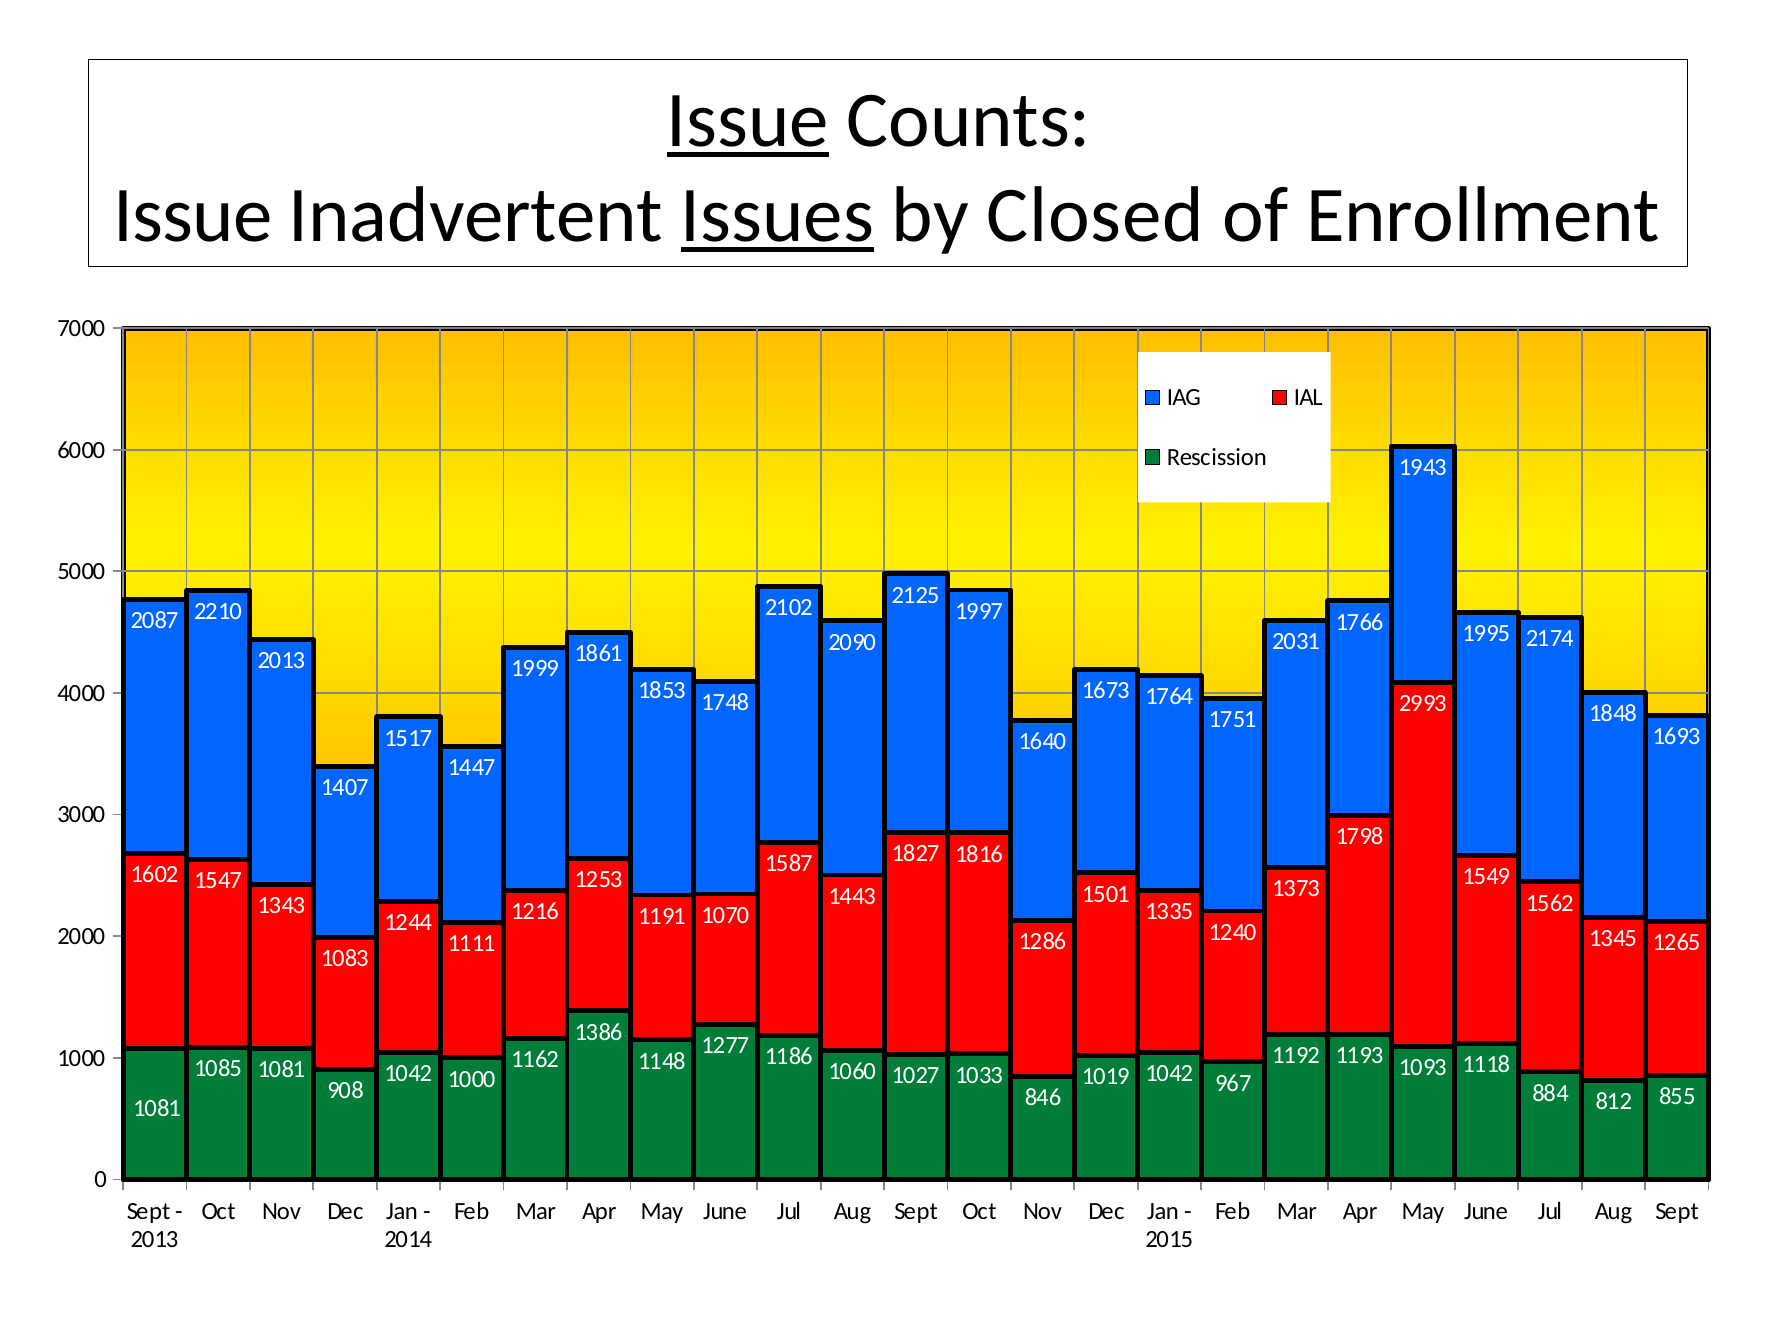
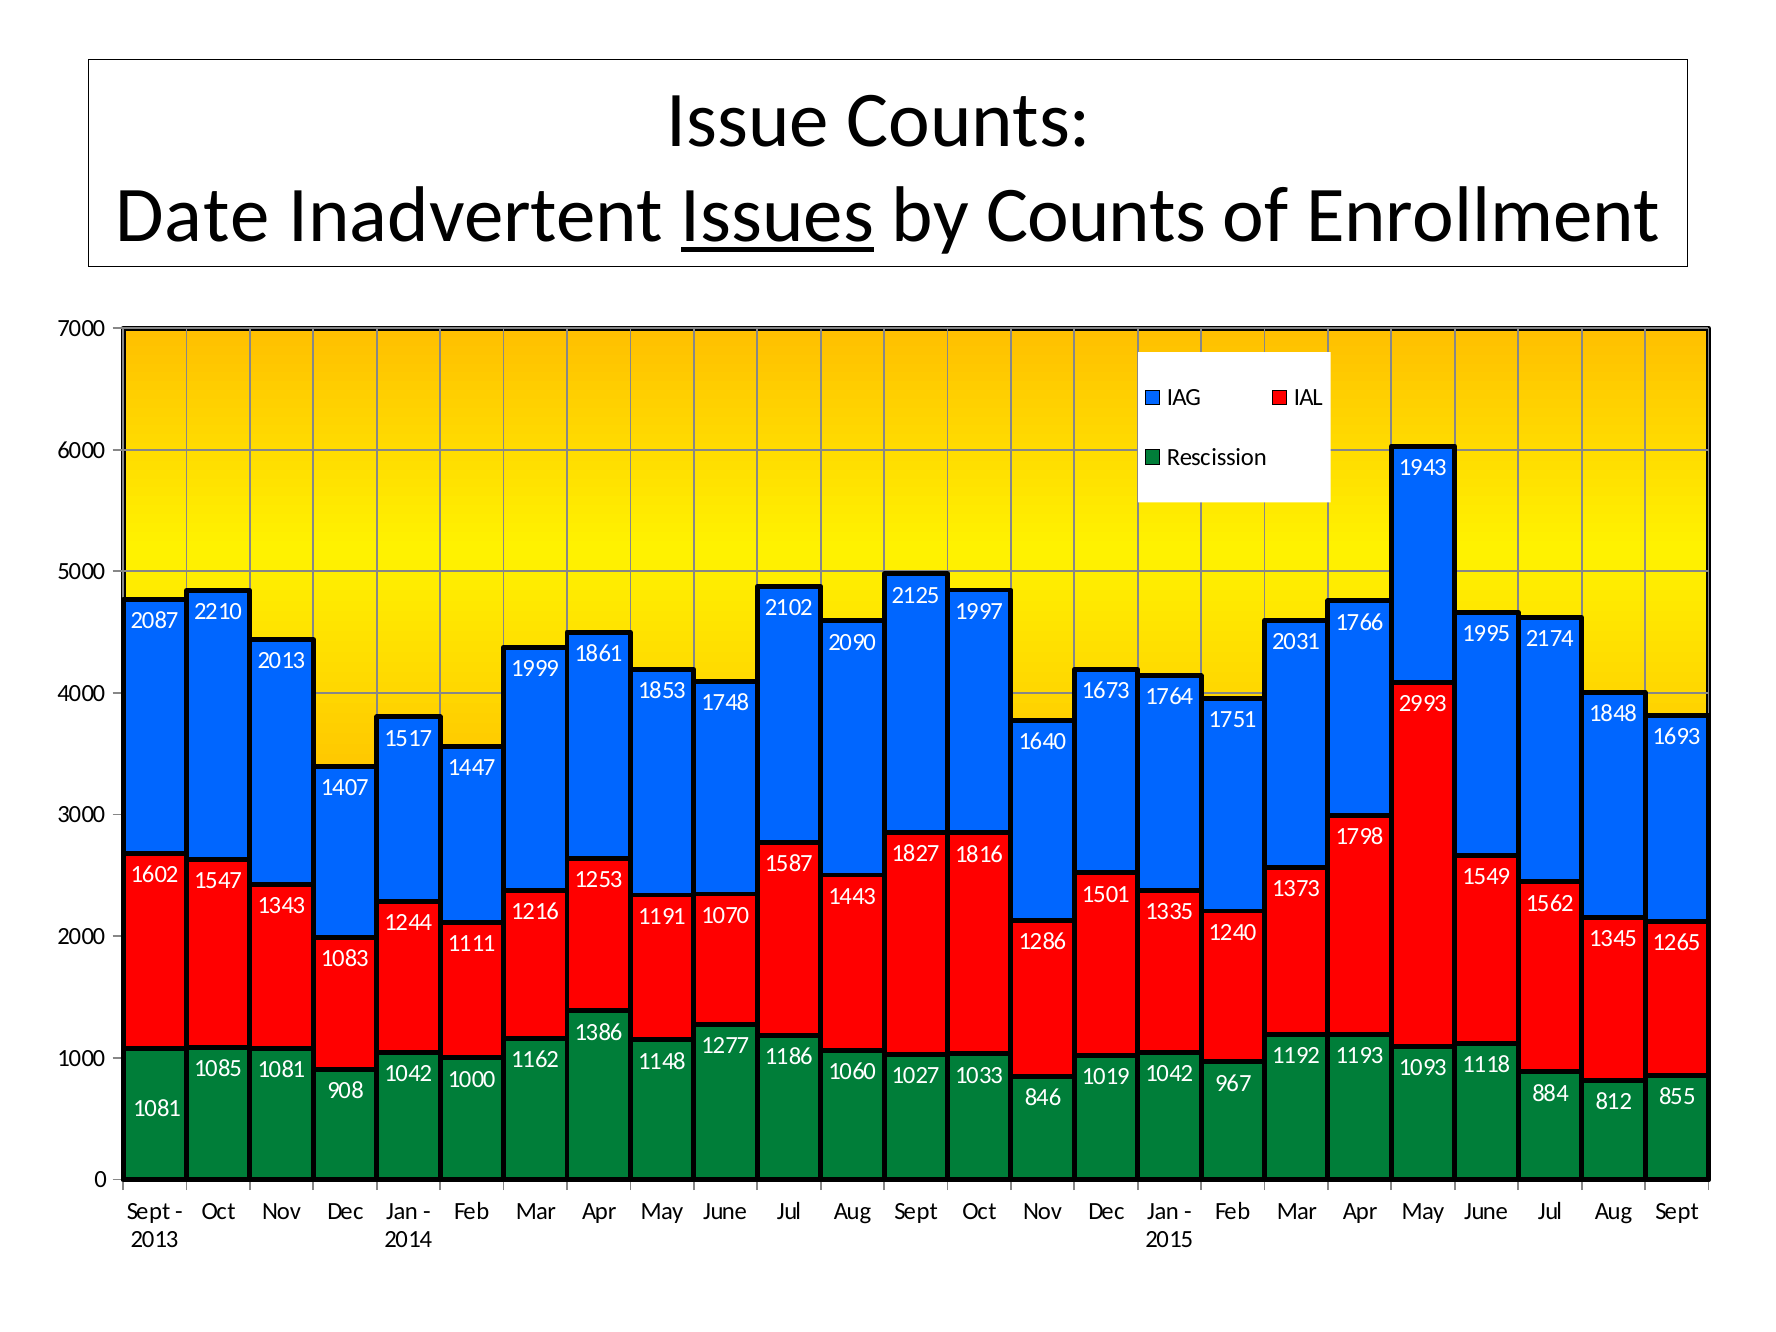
Issue at (748, 121) underline: present -> none
Issue at (193, 216): Issue -> Date
by Closed: Closed -> Counts
